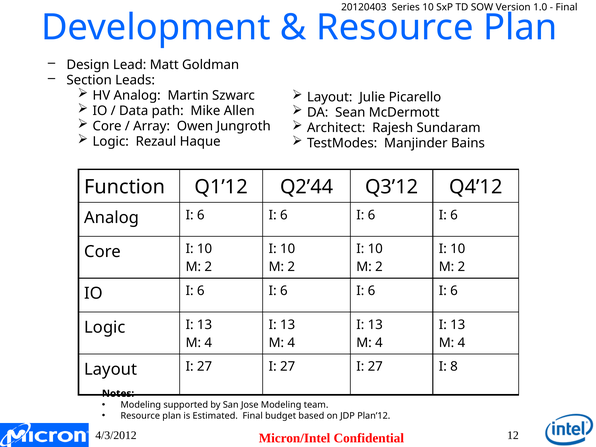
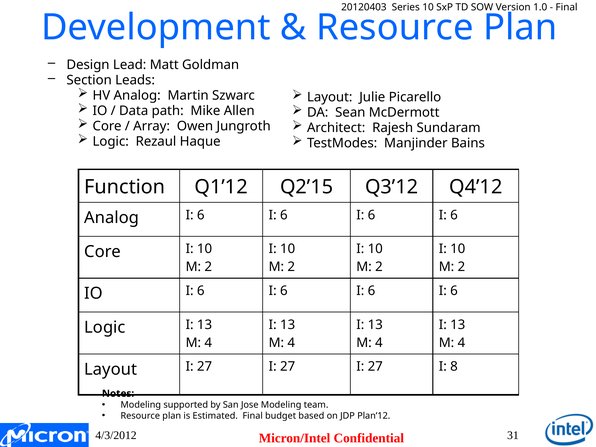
Q2’44: Q2’44 -> Q2’15
12: 12 -> 31
